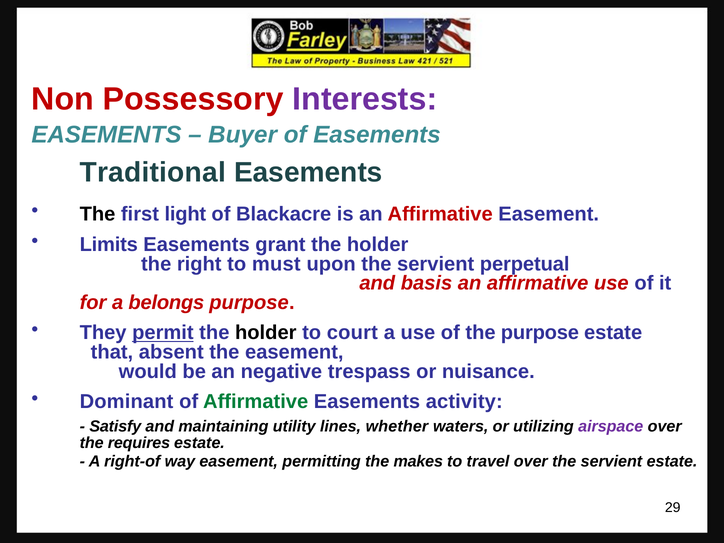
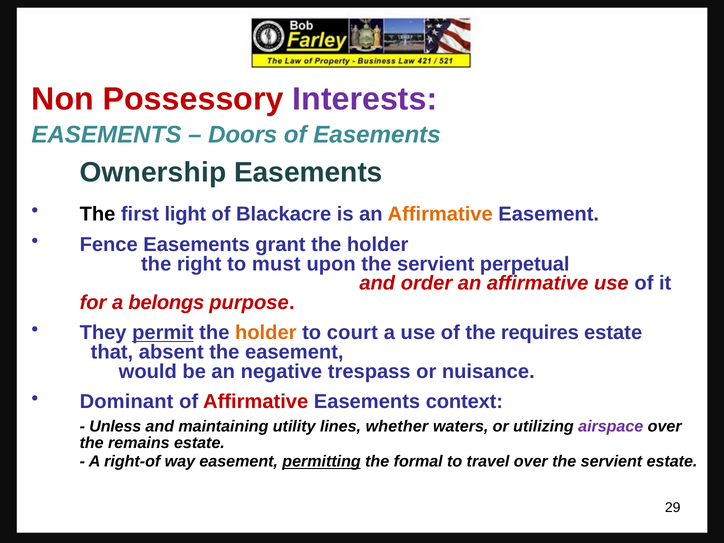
Buyer: Buyer -> Doors
Traditional: Traditional -> Ownership
Affirmative at (440, 214) colour: red -> orange
Limits: Limits -> Fence
basis: basis -> order
holder at (266, 333) colour: black -> orange
the purpose: purpose -> requires
Affirmative at (256, 402) colour: green -> red
activity: activity -> context
Satisfy: Satisfy -> Unless
requires: requires -> remains
permitting underline: none -> present
makes: makes -> formal
